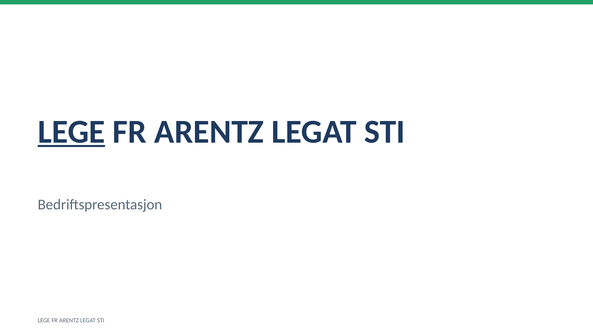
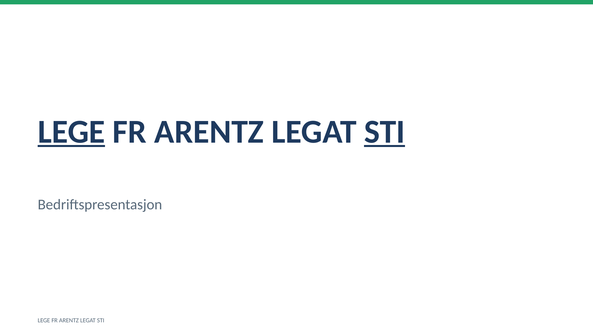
STI at (385, 132) underline: none -> present
